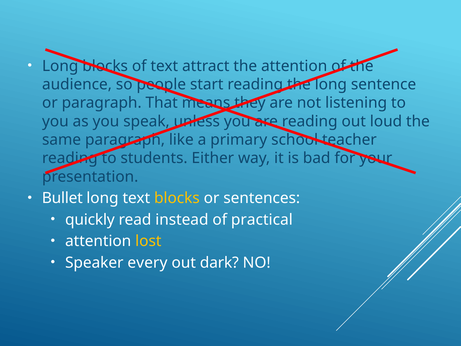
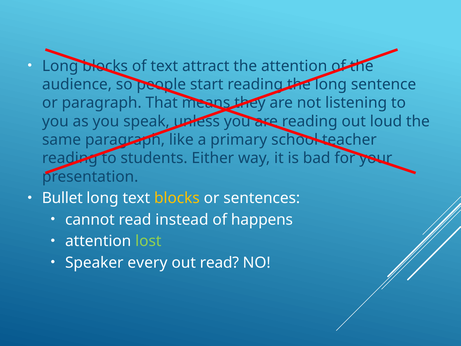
quickly: quickly -> cannot
practical: practical -> happens
lost colour: yellow -> light green
out dark: dark -> read
